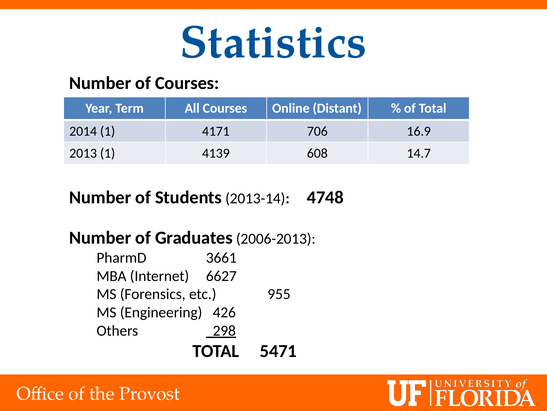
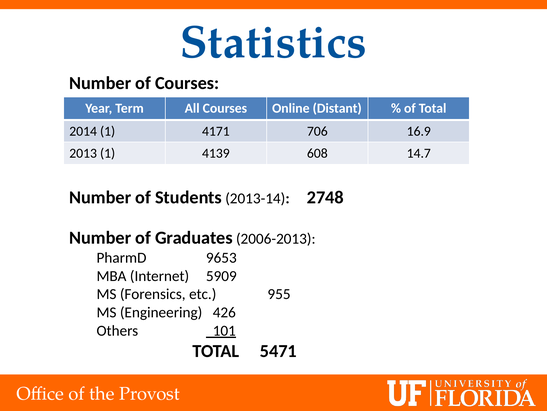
4748: 4748 -> 2748
3661: 3661 -> 9653
6627: 6627 -> 5909
298: 298 -> 101
